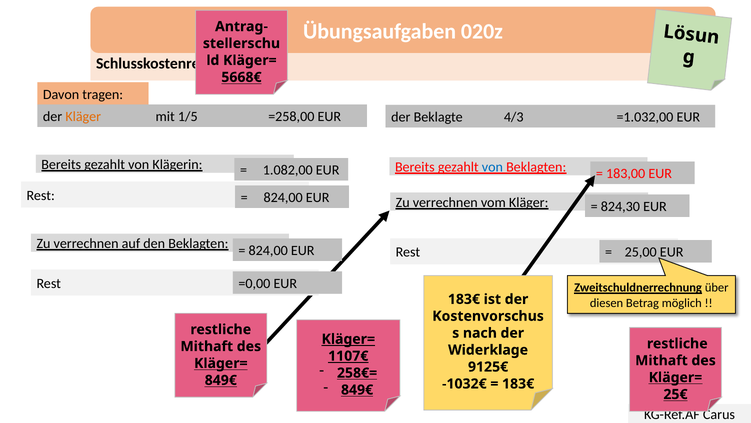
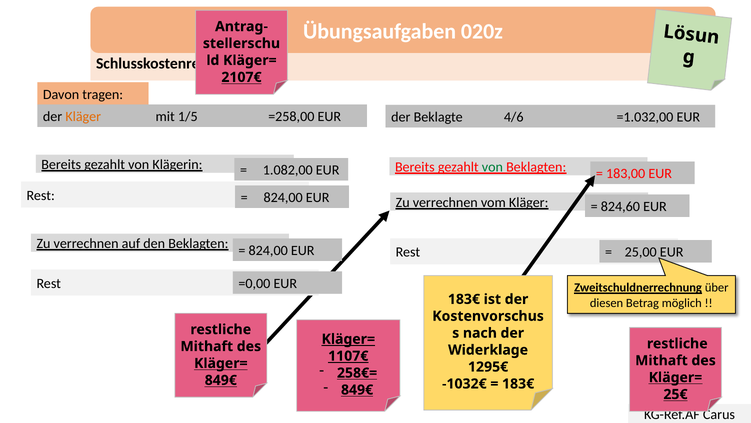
5668€: 5668€ -> 2107€
4/3: 4/3 -> 4/6
von at (492, 167) colour: blue -> green
824,30: 824,30 -> 824,60
9125€: 9125€ -> 1295€
